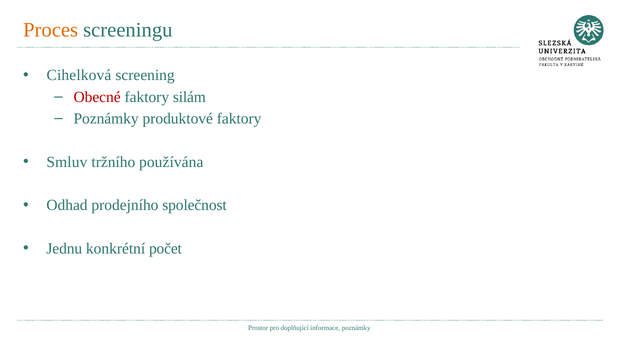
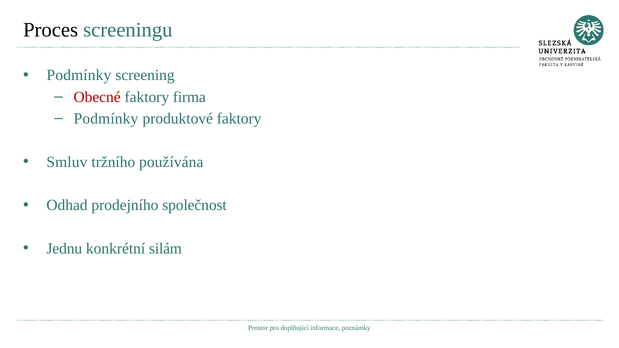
Proces colour: orange -> black
Cihelková at (79, 75): Cihelková -> Podmínky
silám: silám -> firma
Poznámky at (106, 119): Poznámky -> Podmínky
počet: počet -> silám
